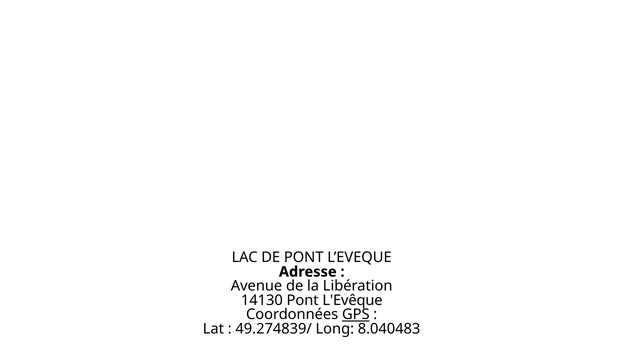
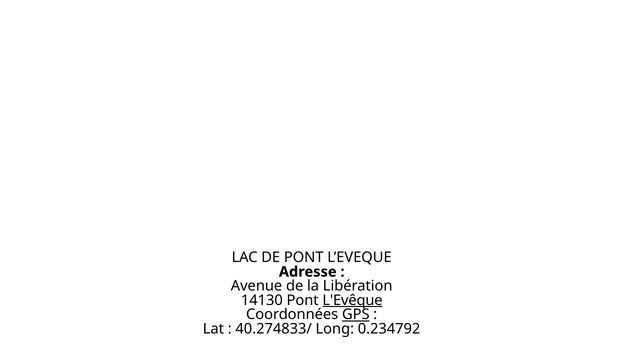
L'Evêque underline: none -> present
49.274839/: 49.274839/ -> 40.274833/
8.040483: 8.040483 -> 0.234792
